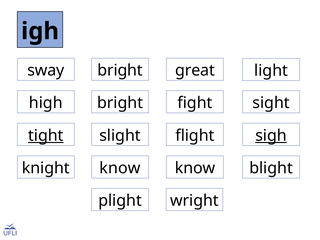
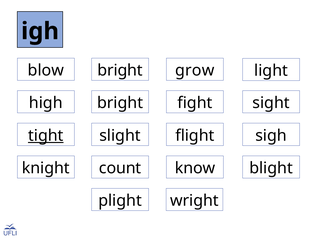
sway: sway -> blow
great: great -> grow
sigh underline: present -> none
know at (120, 168): know -> count
